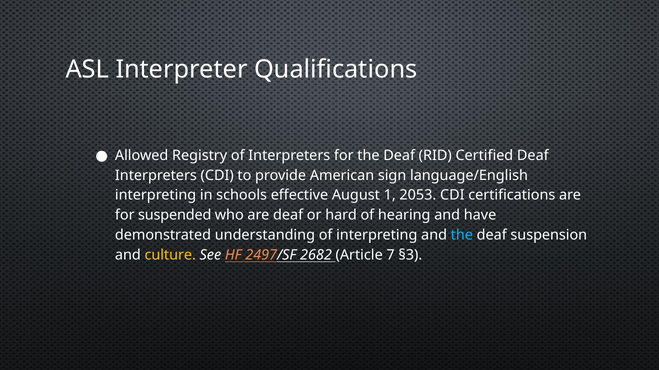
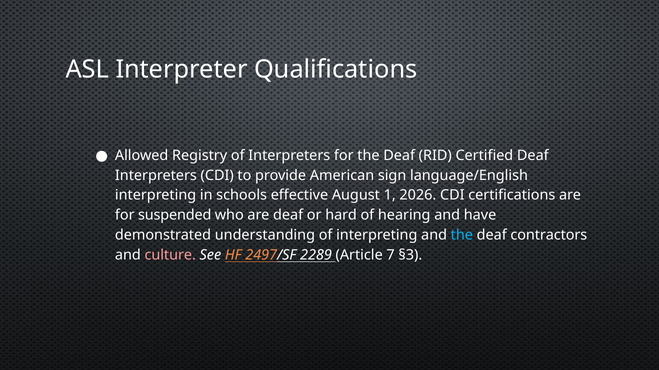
2053: 2053 -> 2026
suspension: suspension -> contractors
culture colour: yellow -> pink
2682: 2682 -> 2289
